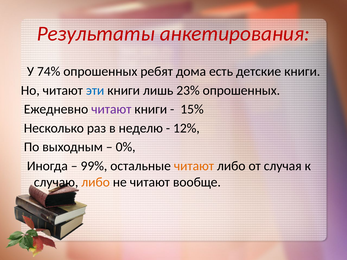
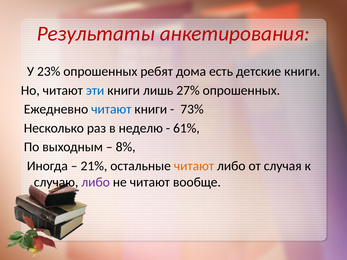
74%: 74% -> 23%
23%: 23% -> 27%
читают at (111, 109) colour: purple -> blue
15%: 15% -> 73%
12%: 12% -> 61%
0%: 0% -> 8%
99%: 99% -> 21%
либо at (96, 182) colour: orange -> purple
